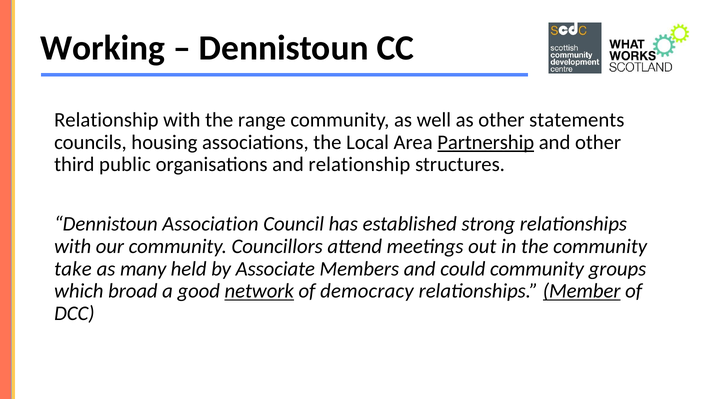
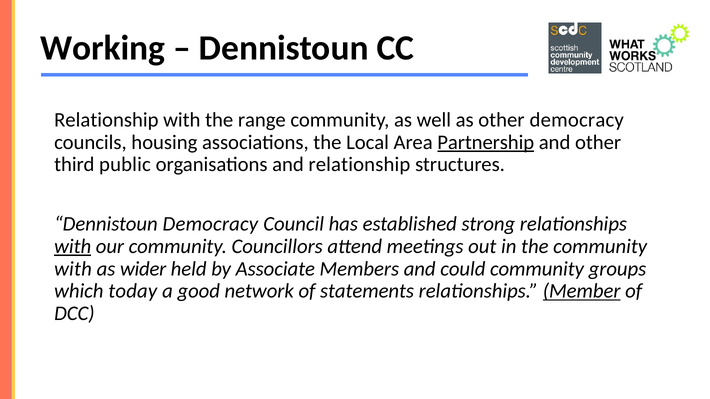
other statements: statements -> democracy
Dennistoun Association: Association -> Democracy
with at (73, 247) underline: none -> present
take at (73, 269): take -> with
many: many -> wider
broad: broad -> today
network underline: present -> none
democracy: democracy -> statements
